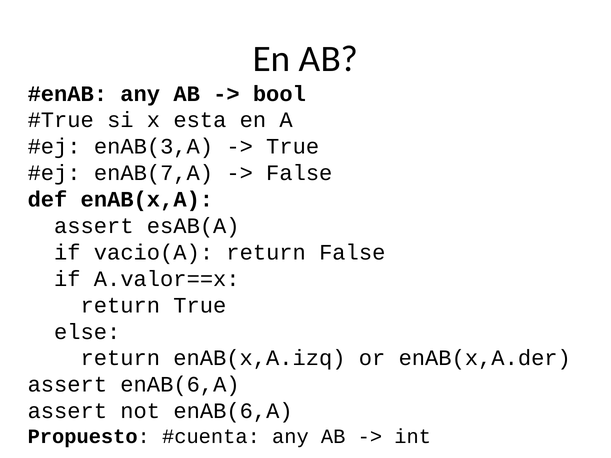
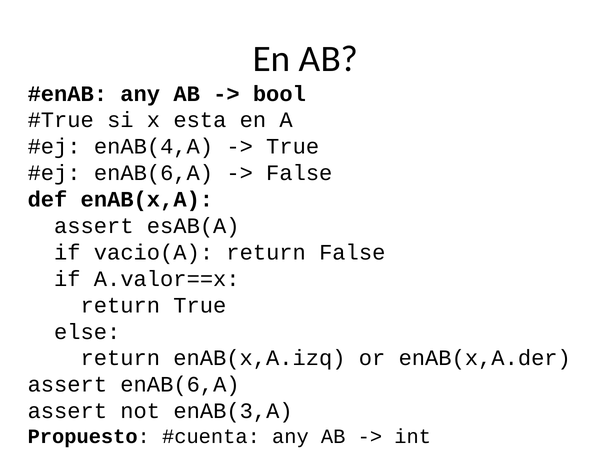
enAB(3,A: enAB(3,A -> enAB(4,A
enAB(7,A at (154, 173): enAB(7,A -> enAB(6,A
not enAB(6,A: enAB(6,A -> enAB(3,A
